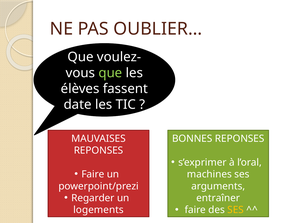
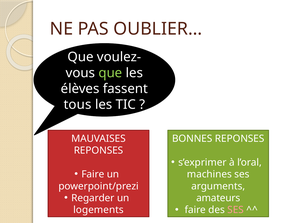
date: date -> tous
entraîner: entraîner -> amateurs
SES at (236, 210) colour: yellow -> pink
